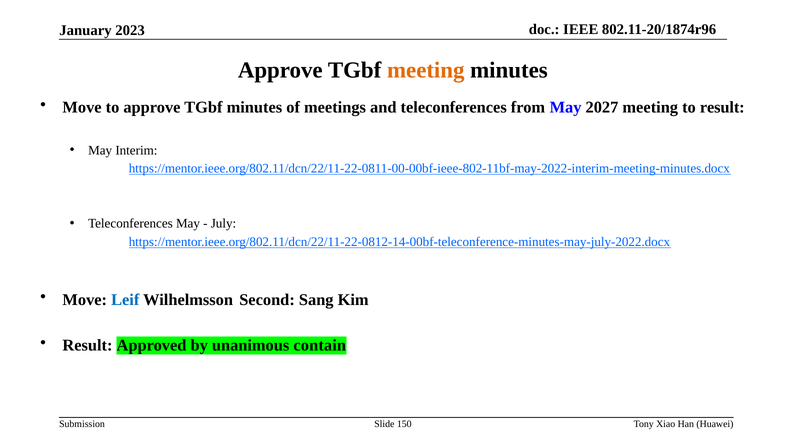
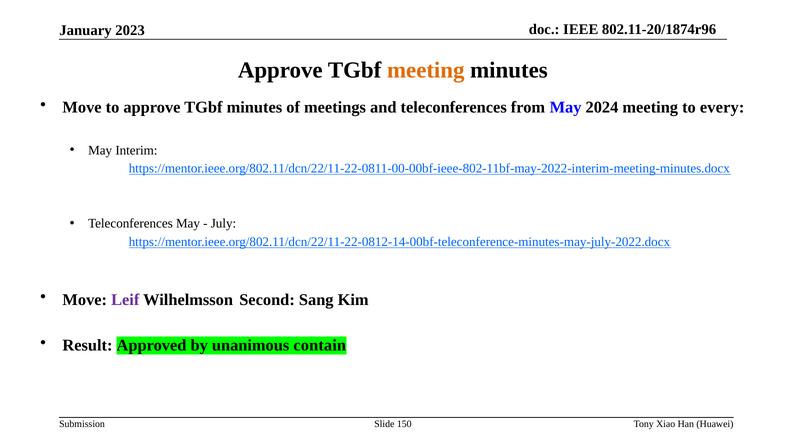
2027: 2027 -> 2024
to result: result -> every
Leif colour: blue -> purple
